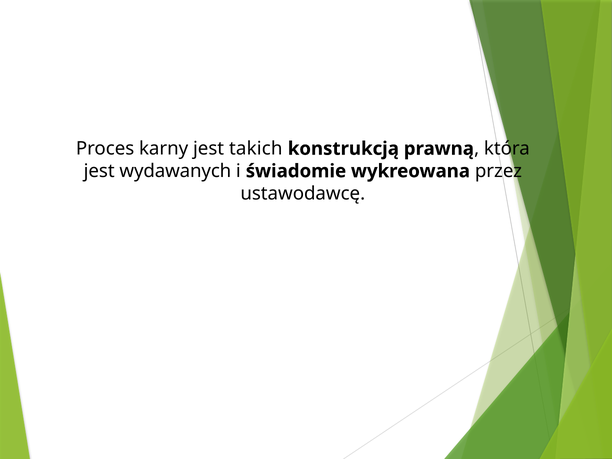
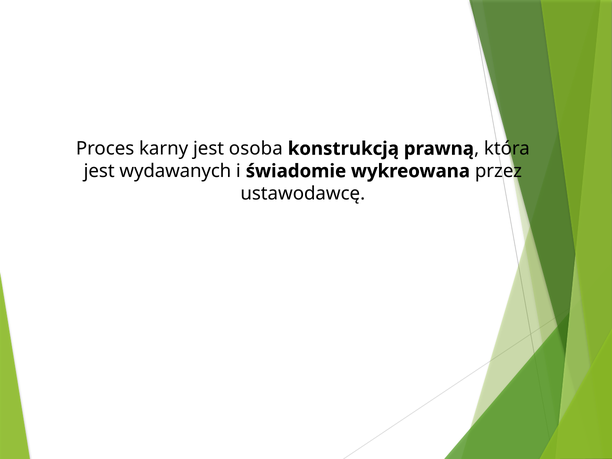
takich: takich -> osoba
